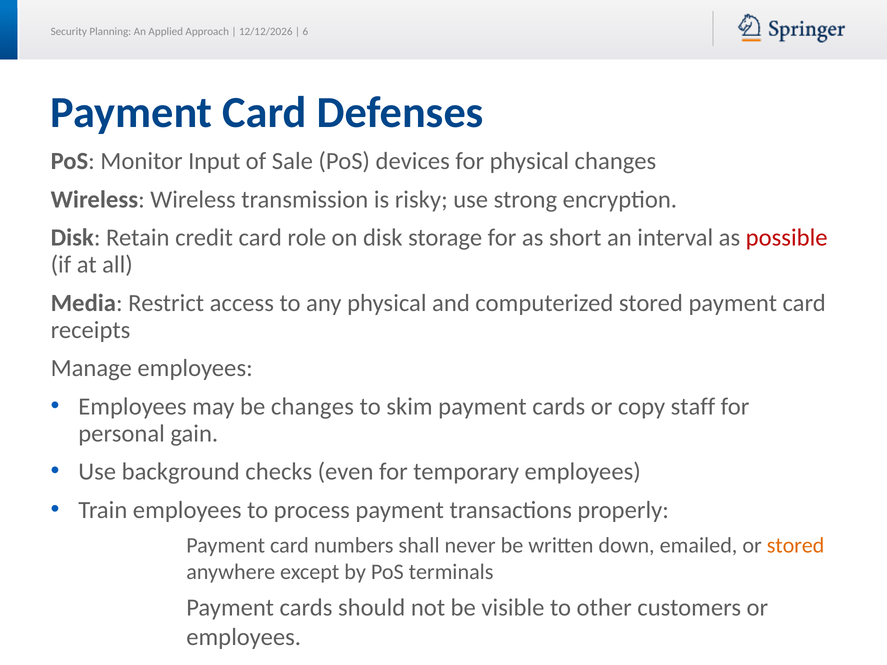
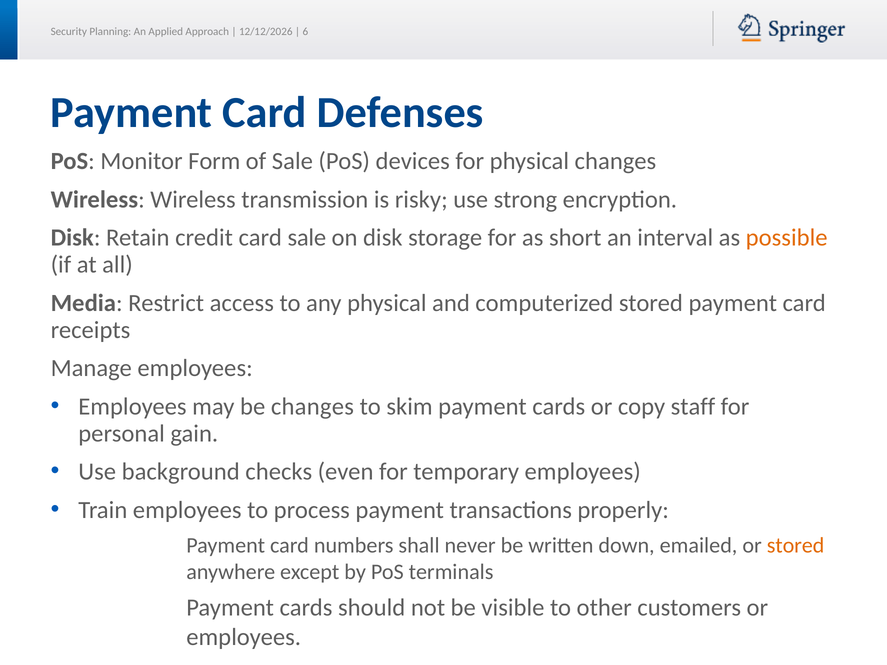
Input: Input -> Form
card role: role -> sale
possible colour: red -> orange
